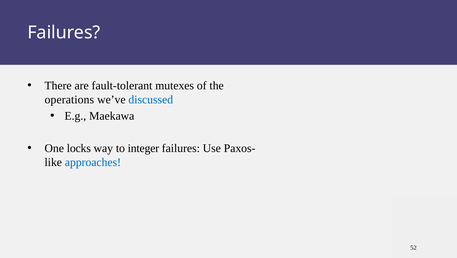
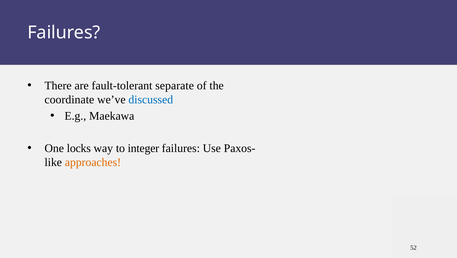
mutexes: mutexes -> separate
operations: operations -> coordinate
approaches colour: blue -> orange
